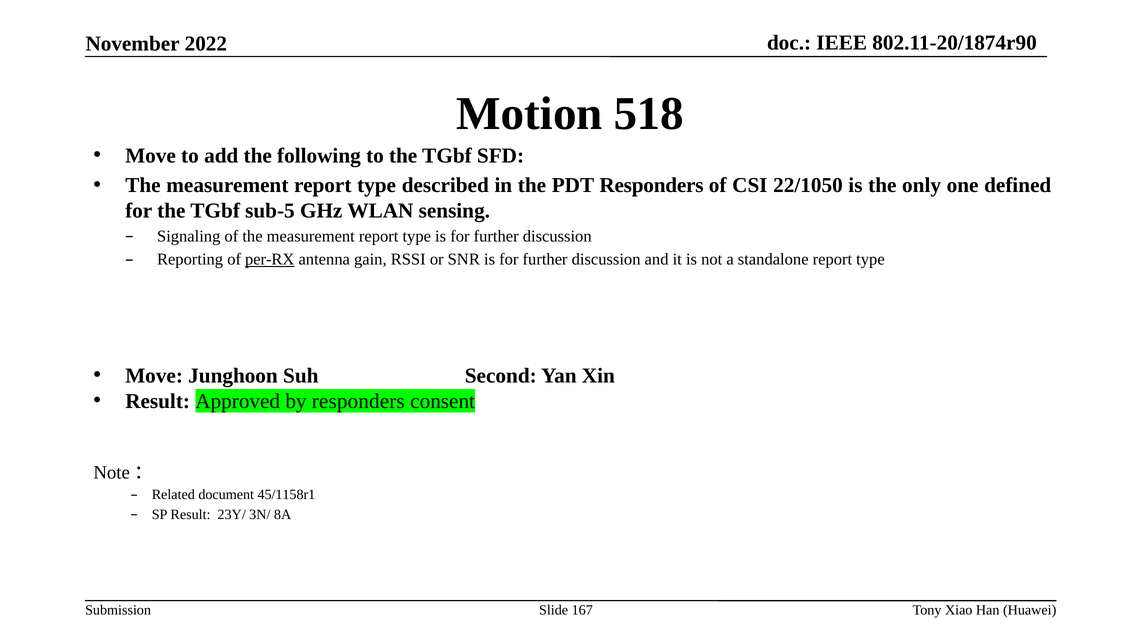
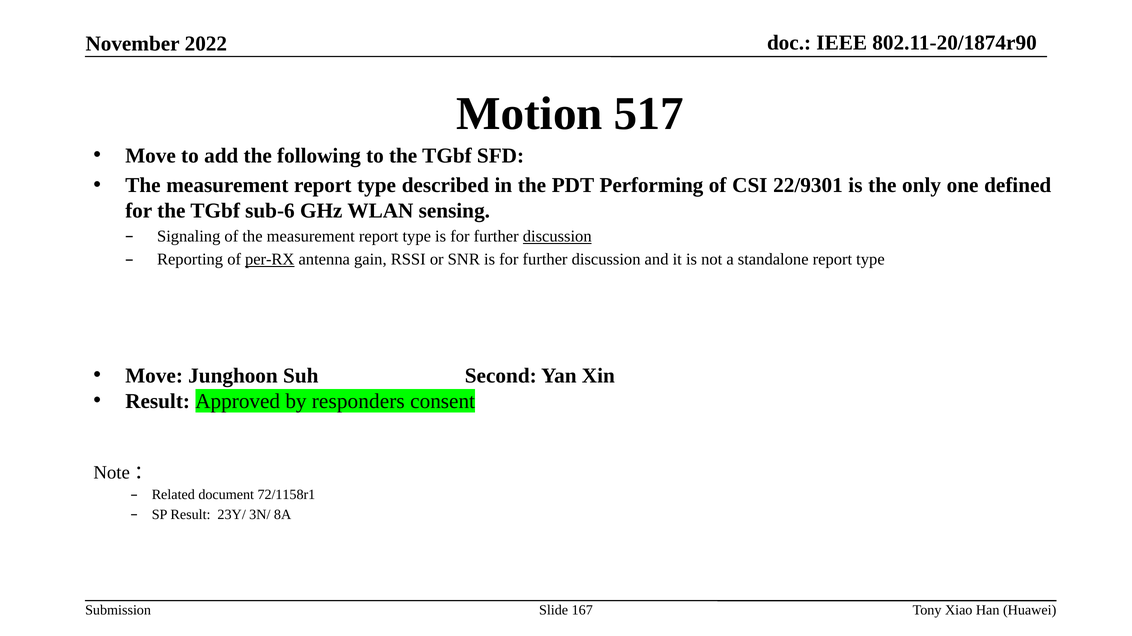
518: 518 -> 517
PDT Responders: Responders -> Performing
22/1050: 22/1050 -> 22/9301
sub-5: sub-5 -> sub-6
discussion at (557, 237) underline: none -> present
45/1158r1: 45/1158r1 -> 72/1158r1
